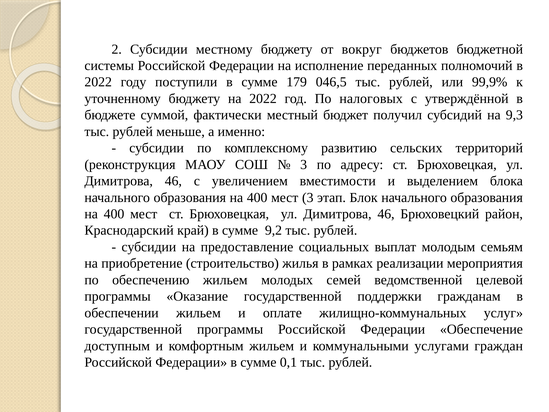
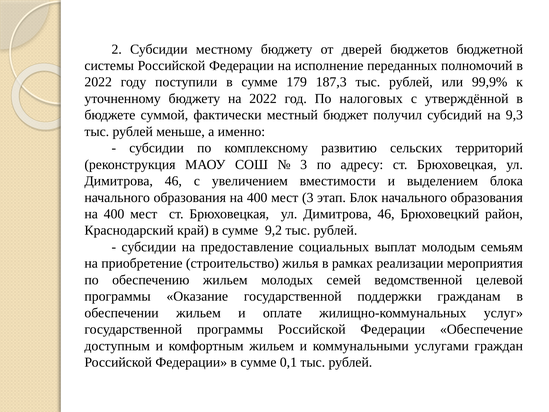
вокруг: вокруг -> дверей
046,5: 046,5 -> 187,3
